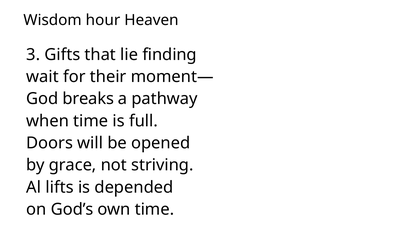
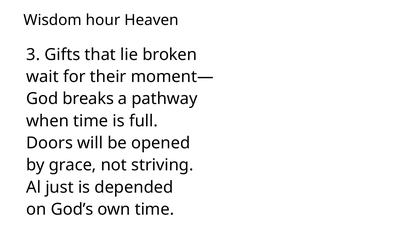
finding: finding -> broken
lifts: lifts -> just
